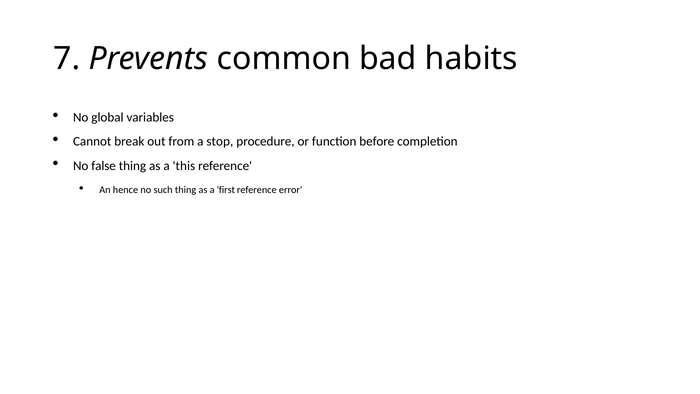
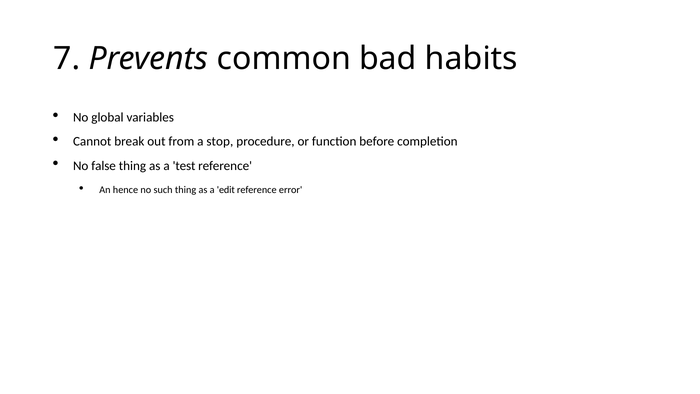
this: this -> test
first: first -> edit
